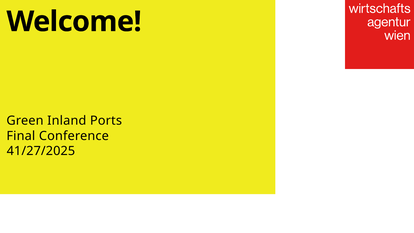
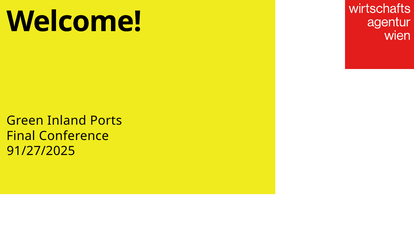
41/27/2025: 41/27/2025 -> 91/27/2025
